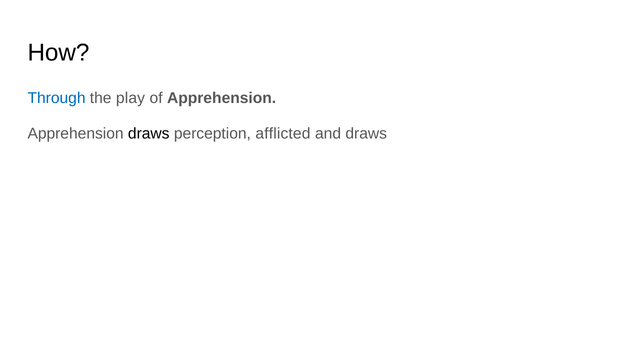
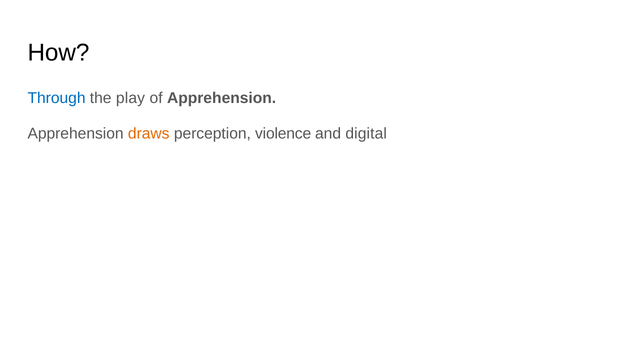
draws at (149, 134) colour: black -> orange
afflicted: afflicted -> violence
and draws: draws -> digital
